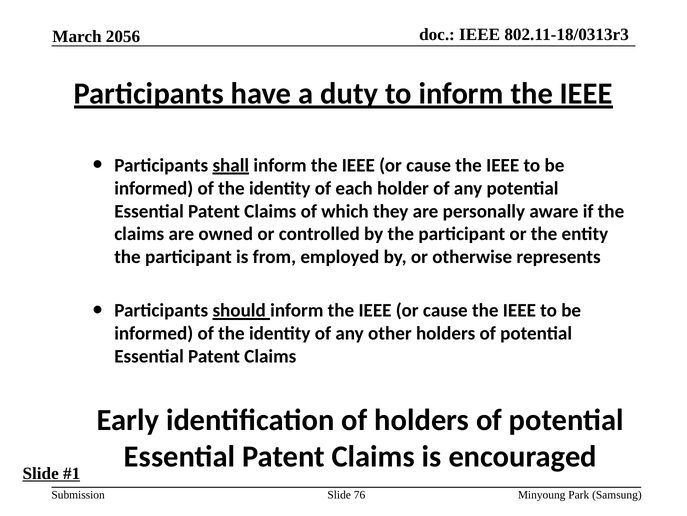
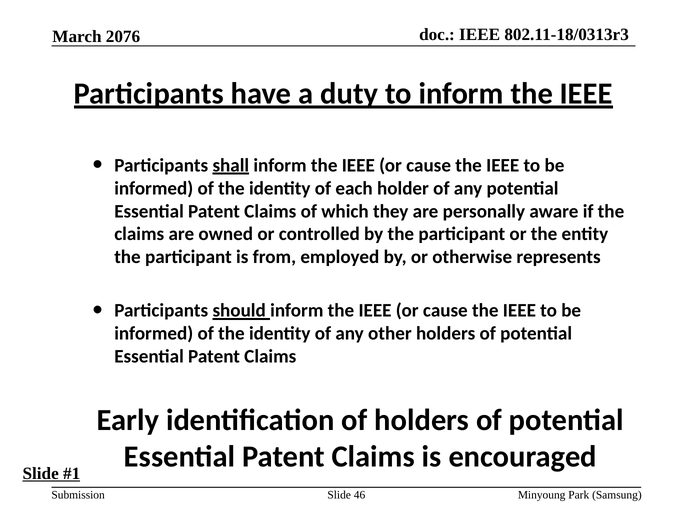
2056: 2056 -> 2076
76: 76 -> 46
